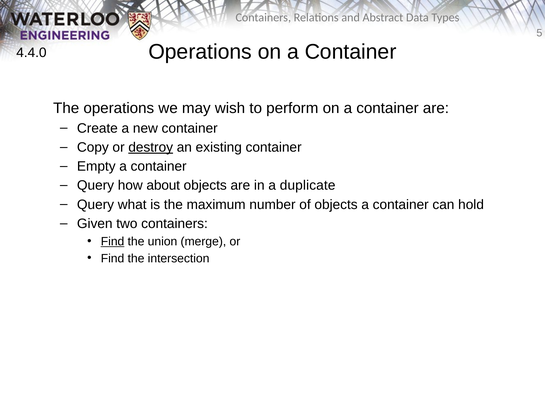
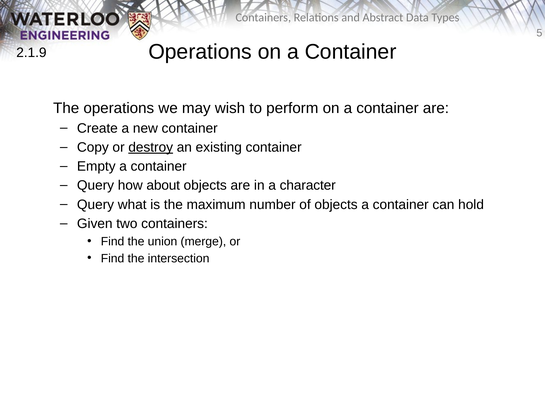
4.4.0: 4.4.0 -> 2.1.9
duplicate: duplicate -> character
Find at (113, 241) underline: present -> none
